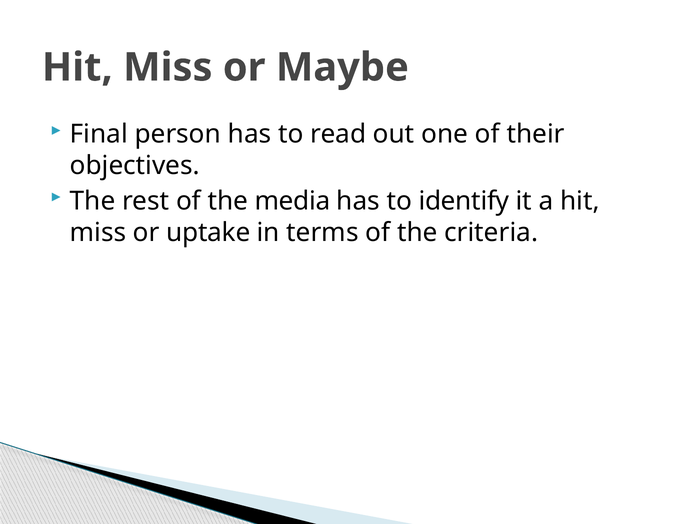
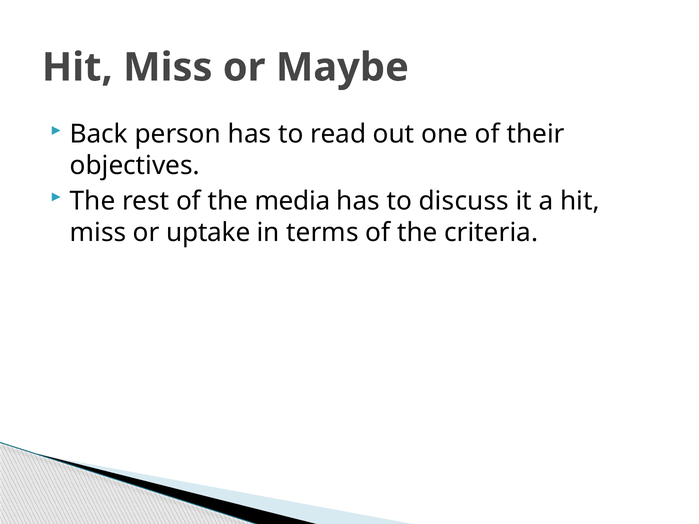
Final: Final -> Back
identify: identify -> discuss
